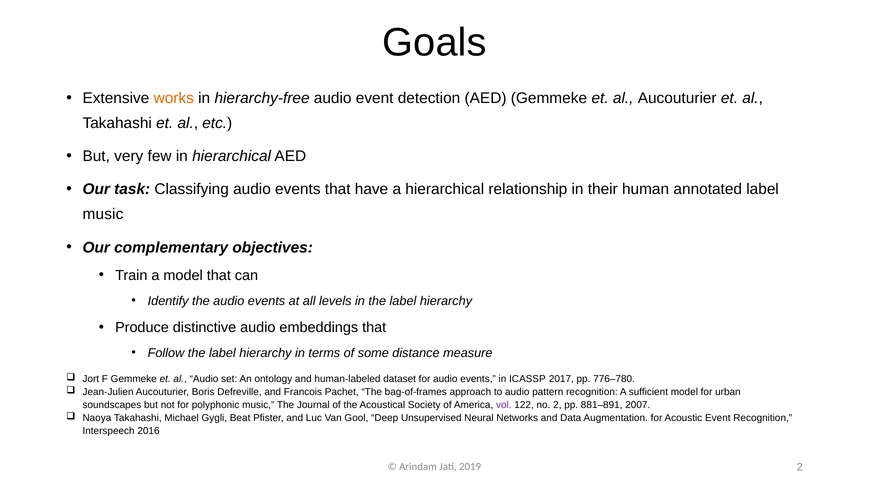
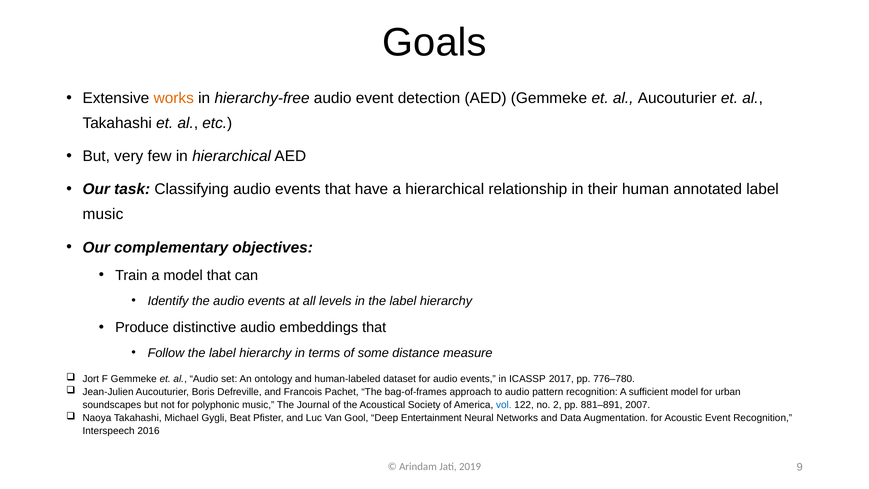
vol colour: purple -> blue
Unsupervised: Unsupervised -> Entertainment
2019 2: 2 -> 9
